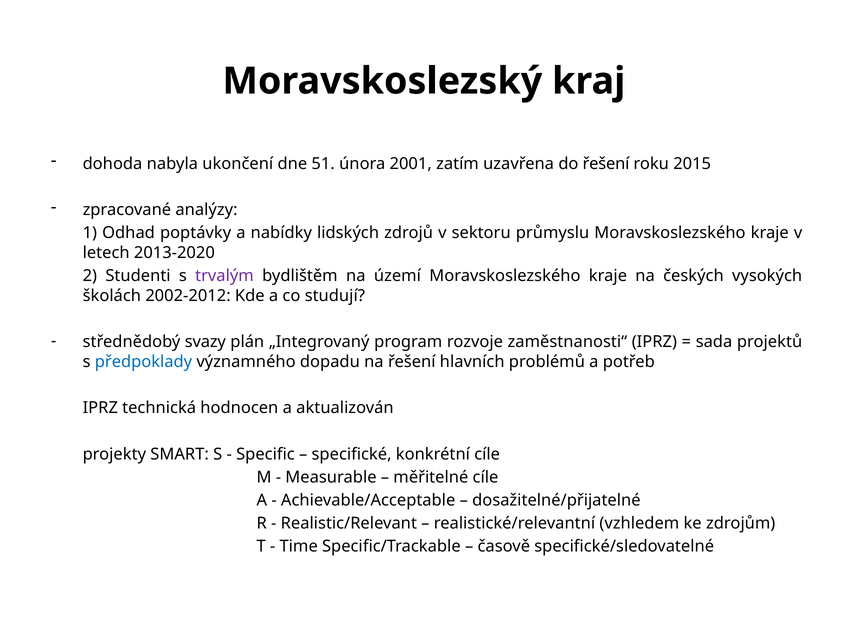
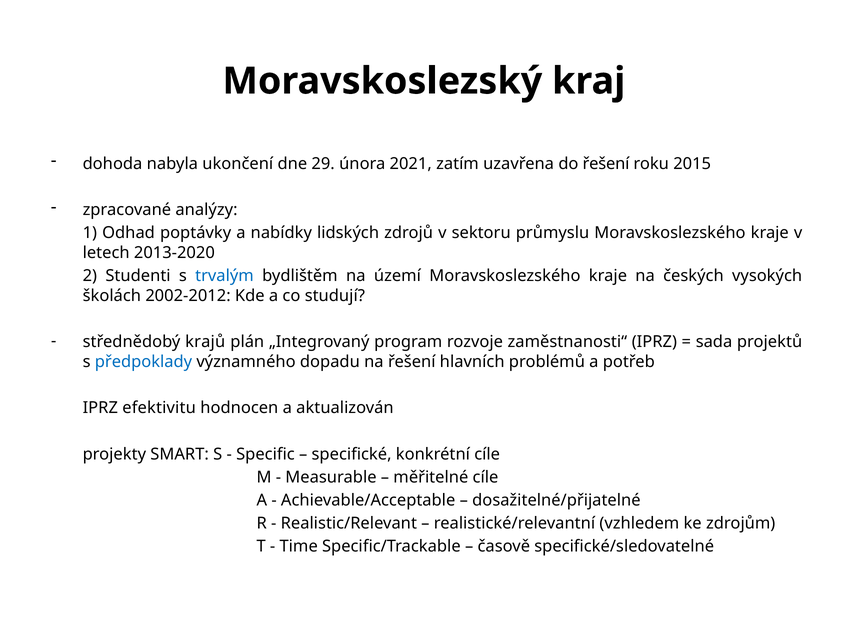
51: 51 -> 29
2001: 2001 -> 2021
trvalým colour: purple -> blue
svazy: svazy -> krajů
technická: technická -> efektivitu
